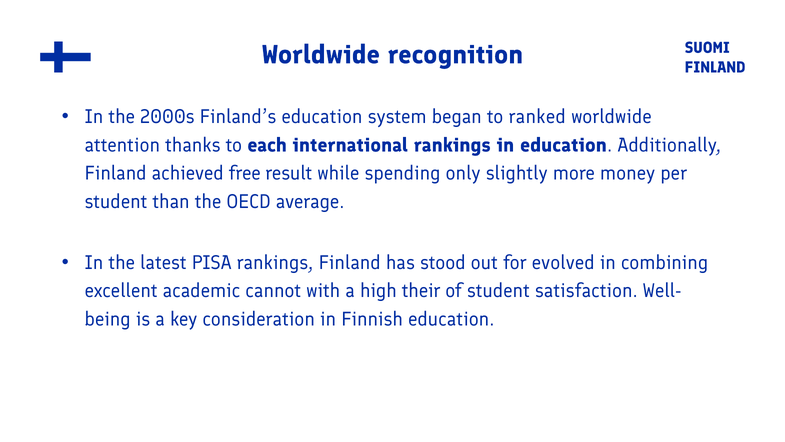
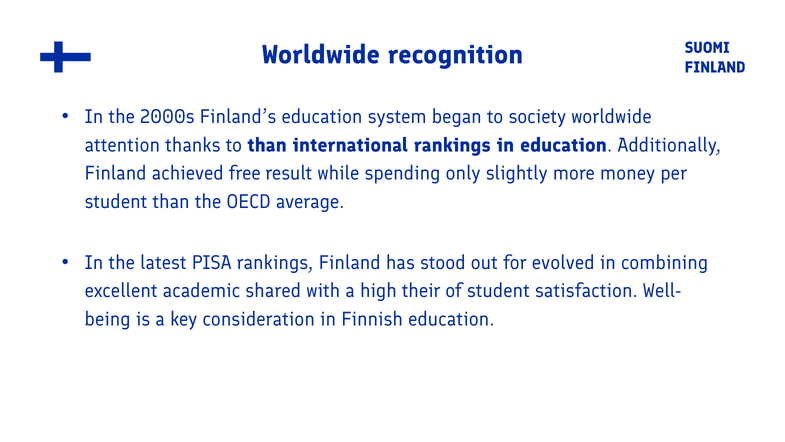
ranked: ranked -> society
to each: each -> than
cannot: cannot -> shared
